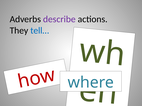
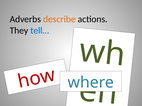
describe colour: purple -> orange
